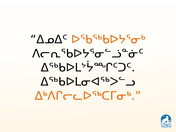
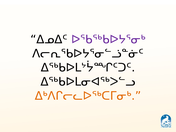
ᐅᖃᖅᑲᐅᔭᕐᓂᒃ colour: orange -> purple
